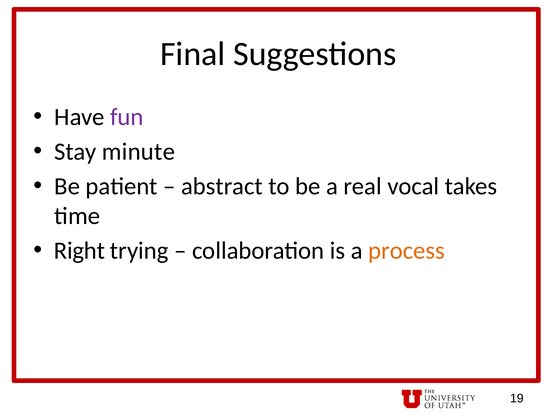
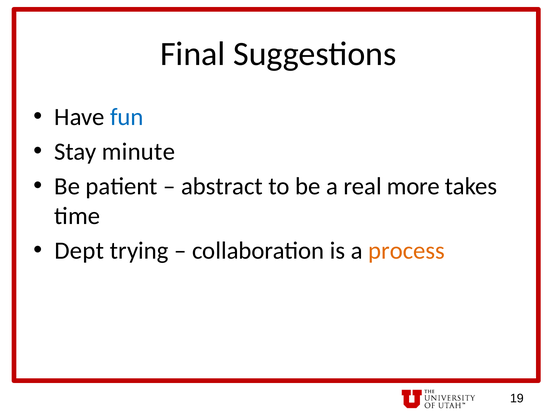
fun colour: purple -> blue
vocal: vocal -> more
Right: Right -> Dept
